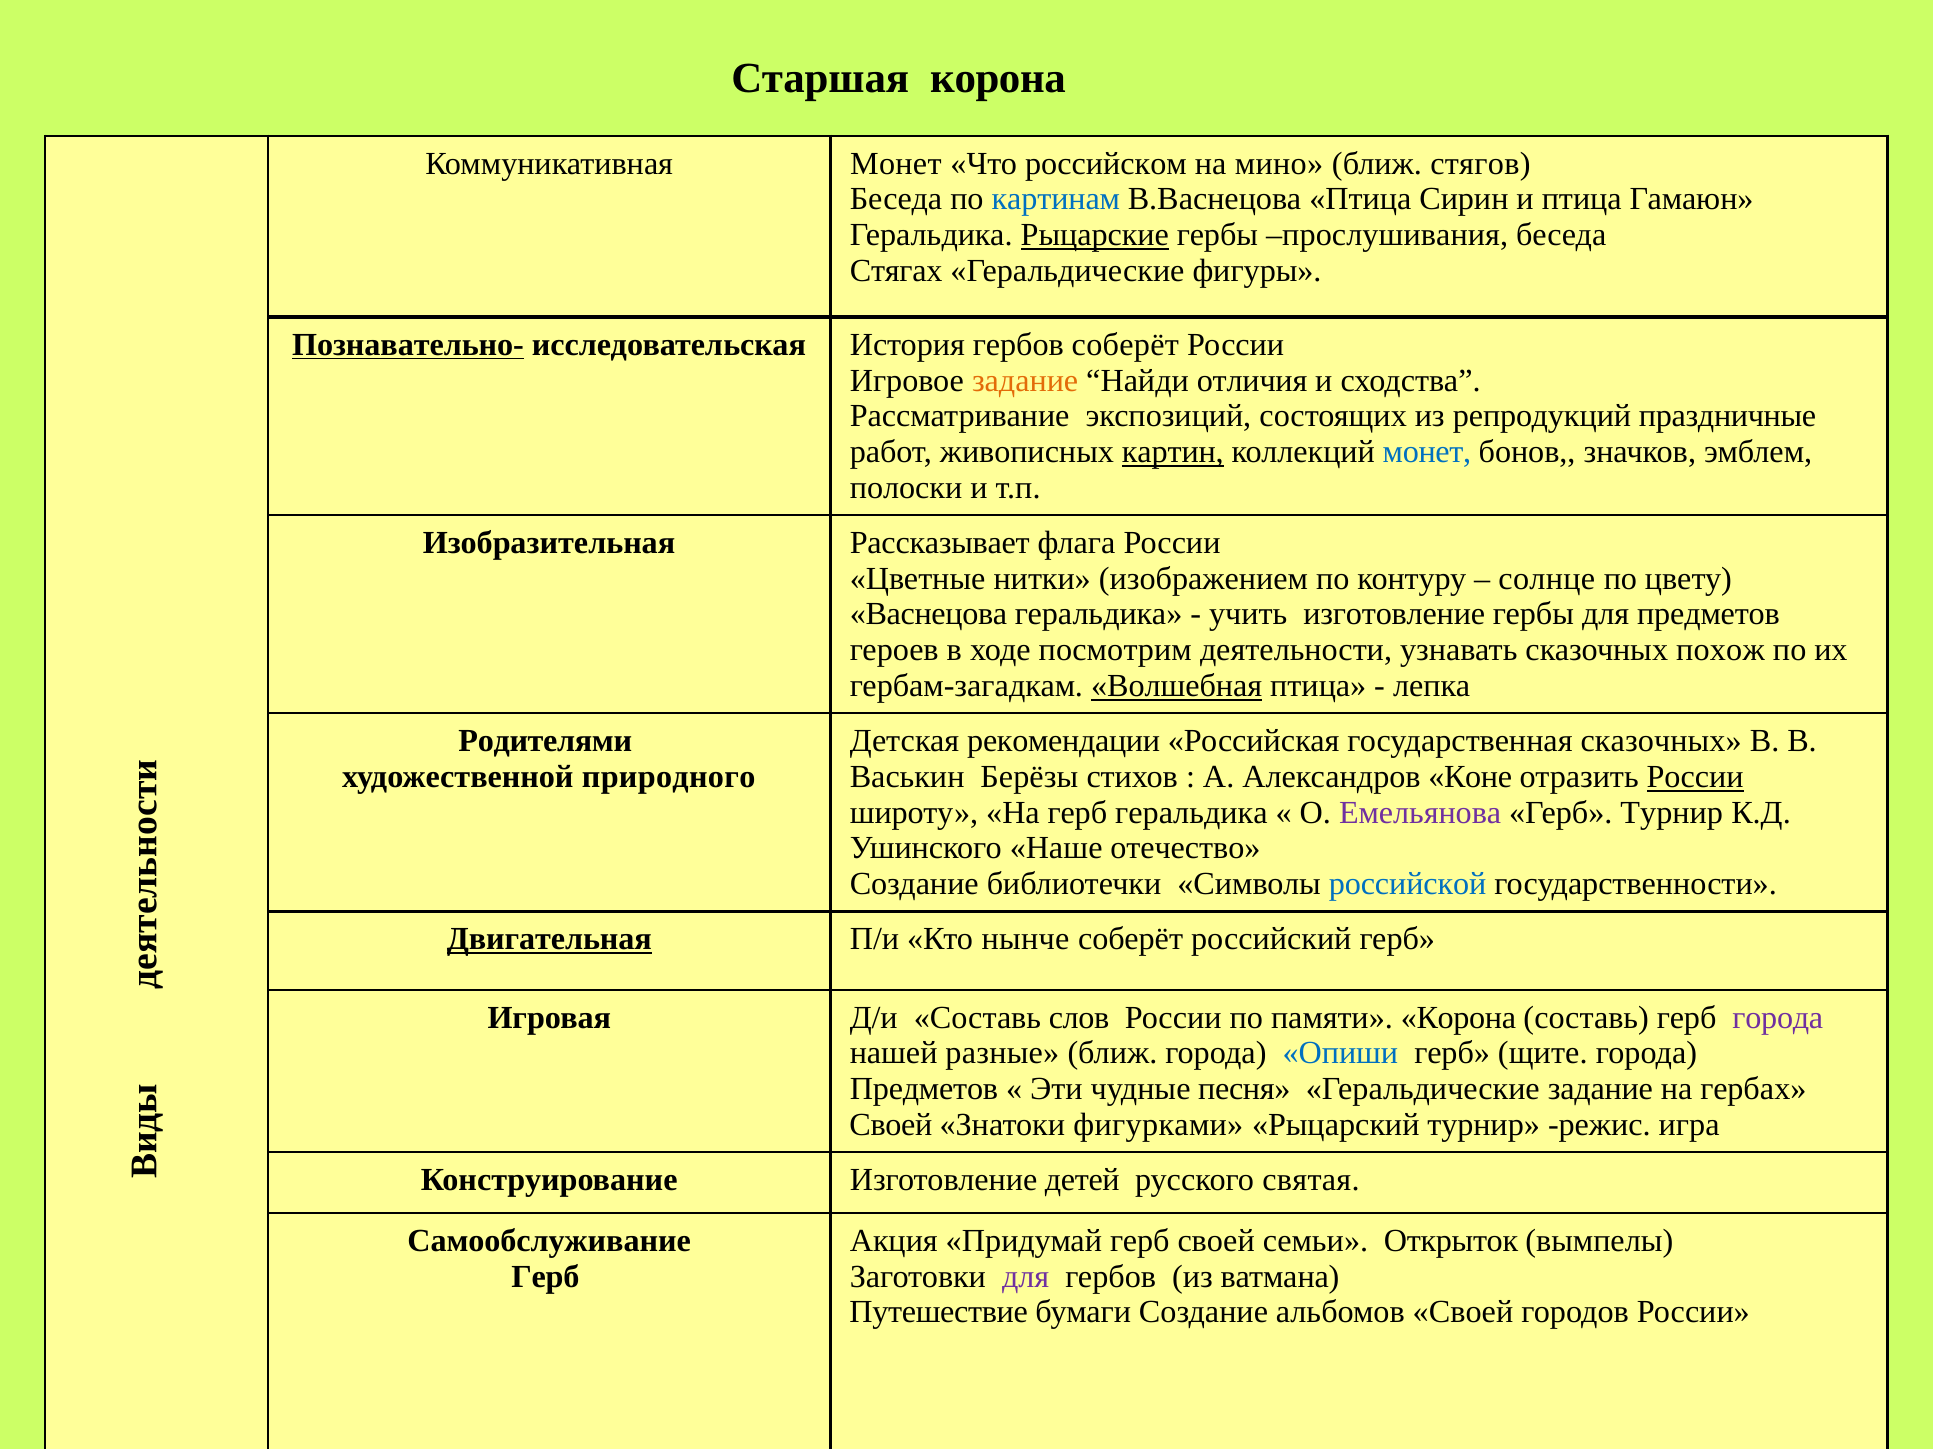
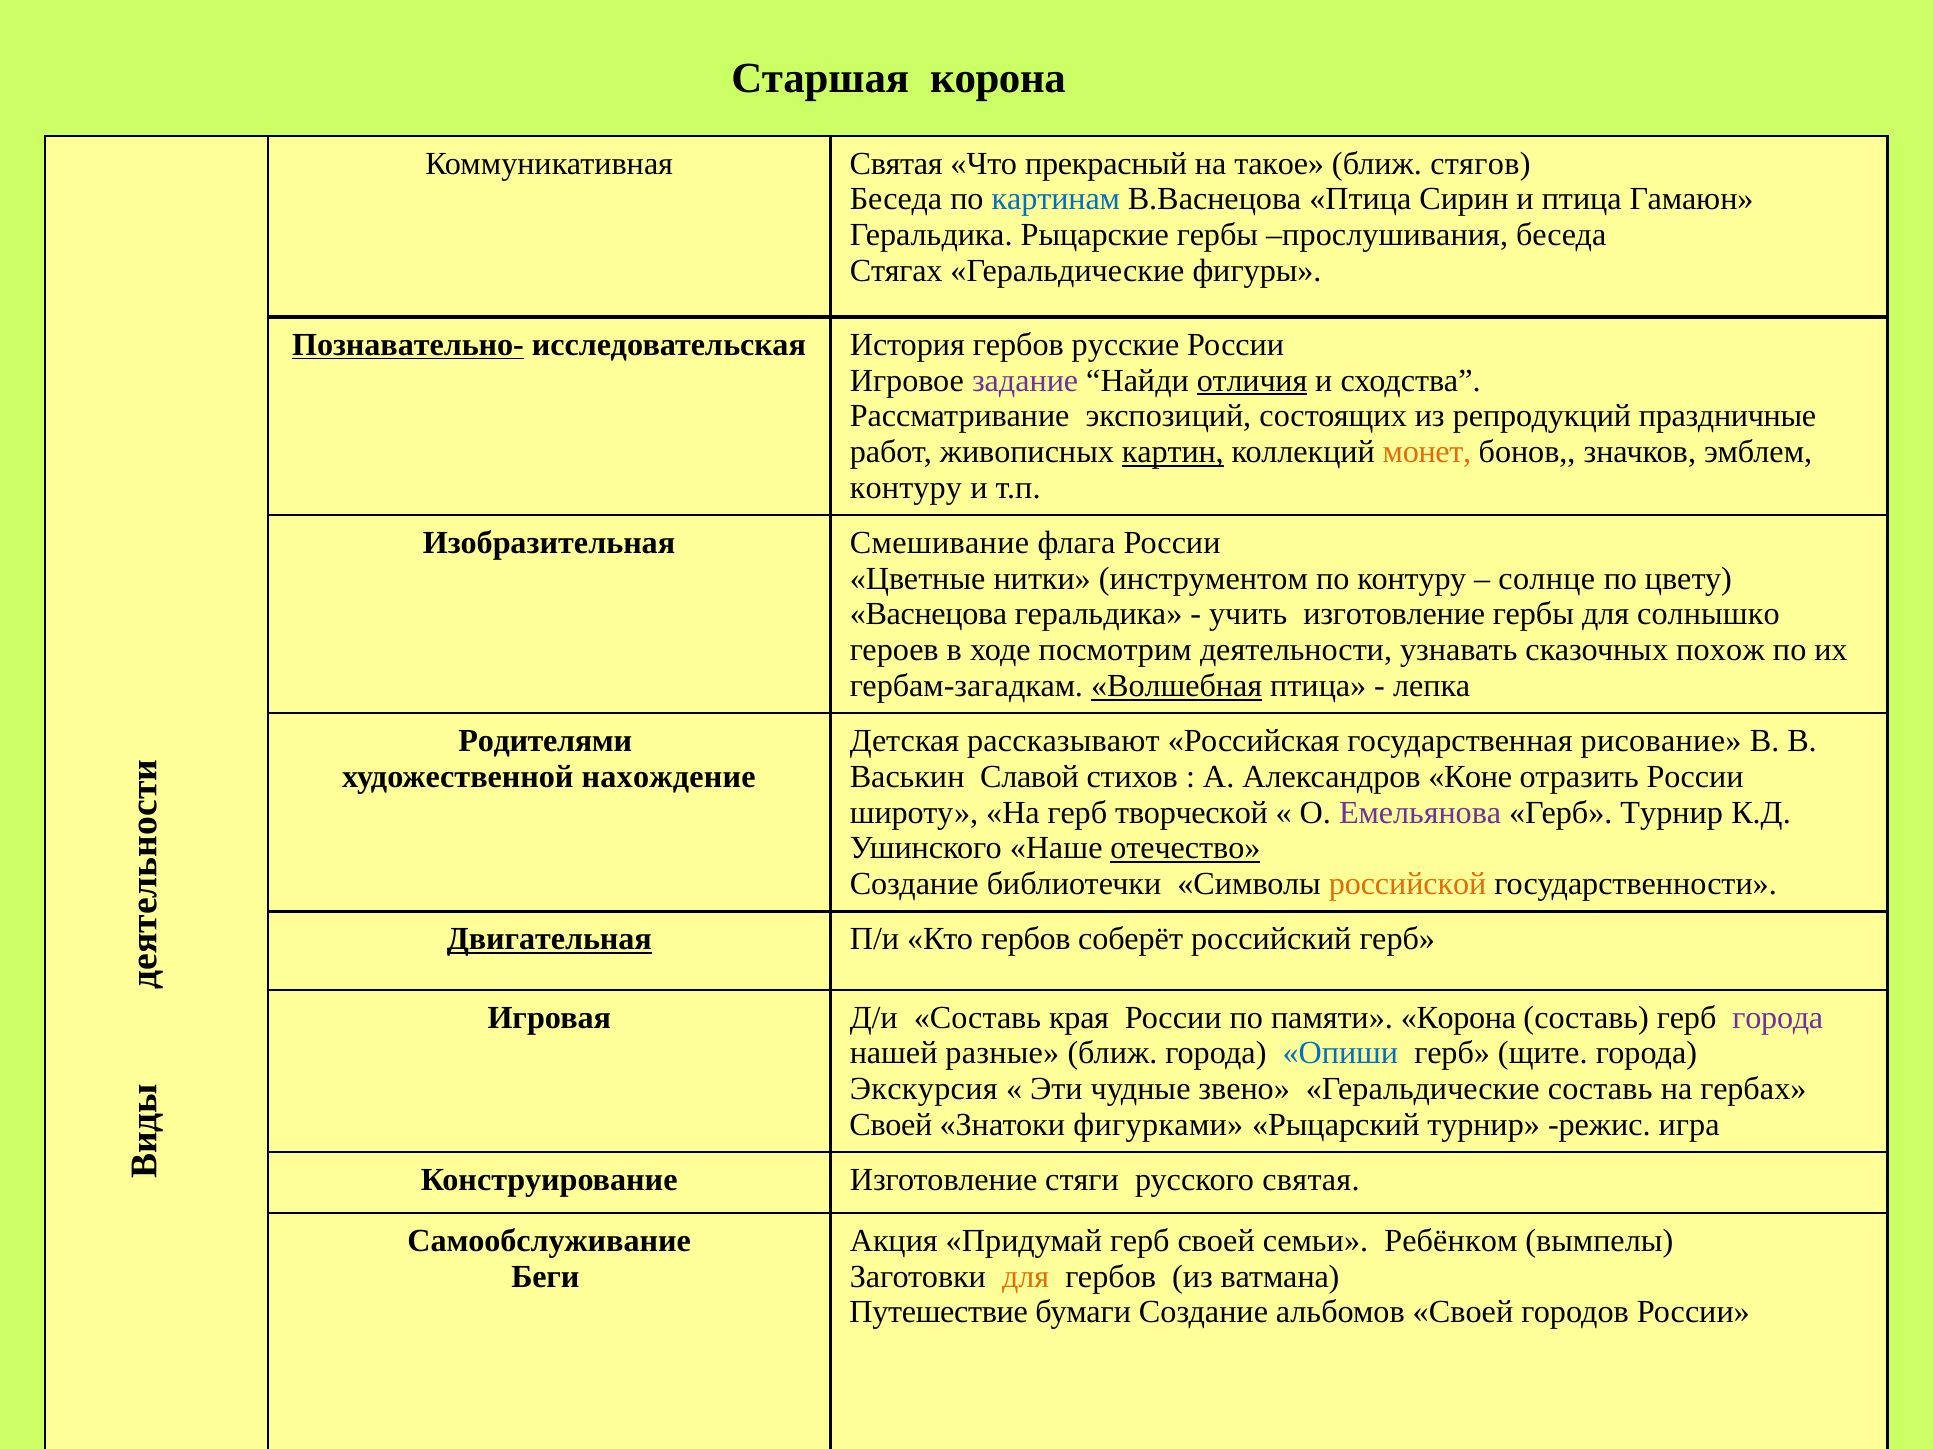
Коммуникативная Монет: Монет -> Святая
российском: российском -> прекрасный
мино: мино -> такое
Рыцарские underline: present -> none
гербов соберёт: соберёт -> русские
задание at (1025, 381) colour: orange -> purple
отличия underline: none -> present
монет at (1427, 452) colour: blue -> orange
полоски at (906, 488): полоски -> контуру
Рассказывает: Рассказывает -> Смешивание
изображением: изображением -> инструментом
для предметов: предметов -> солнышко
рекомендации: рекомендации -> рассказывают
государственная сказочных: сказочных -> рисование
природного: природного -> нахождение
Берёзы: Берёзы -> Славой
России at (1695, 777) underline: present -> none
герб геральдика: геральдика -> творческой
отечество underline: none -> present
российской colour: blue -> orange
Кто нынче: нынче -> гербов
слов: слов -> края
Предметов at (924, 1090): Предметов -> Экскурсия
песня: песня -> звено
Геральдические задание: задание -> составь
детей: детей -> стяги
Открыток: Открыток -> Ребёнком
Герб at (545, 1277): Герб -> Беги
для at (1026, 1277) colour: purple -> orange
